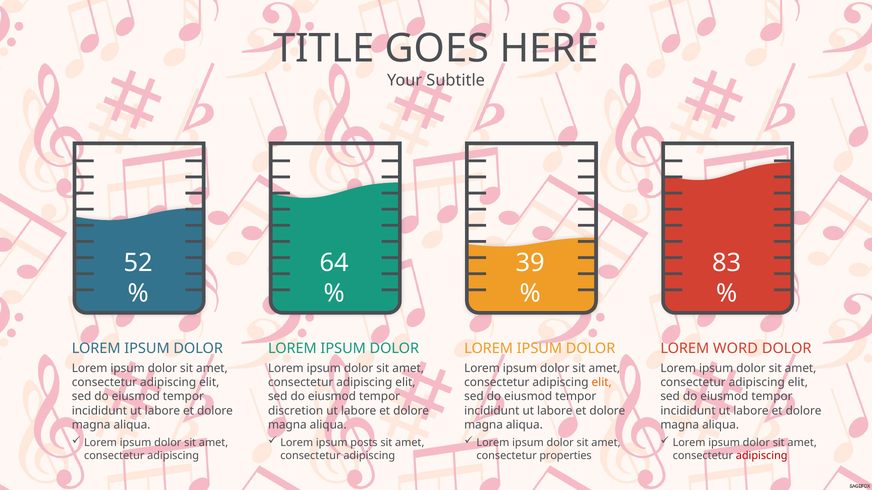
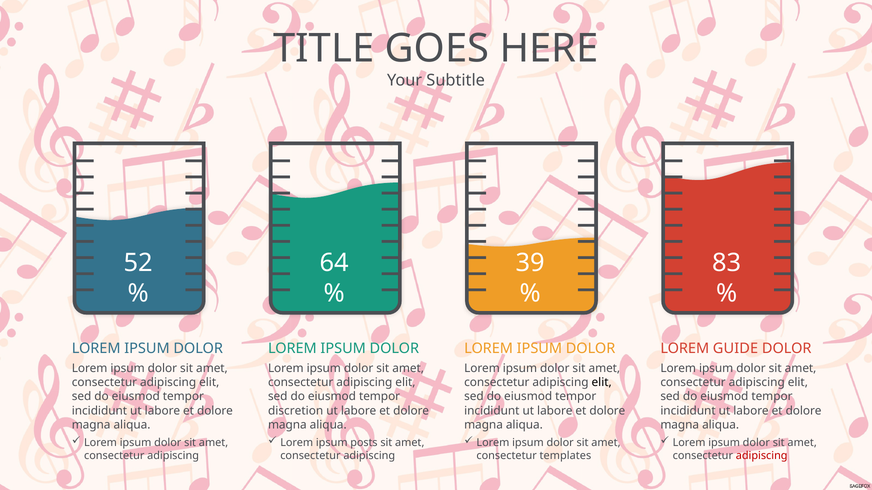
WORD: WORD -> GUIDE
elit at (602, 383) colour: orange -> black
properties: properties -> templates
